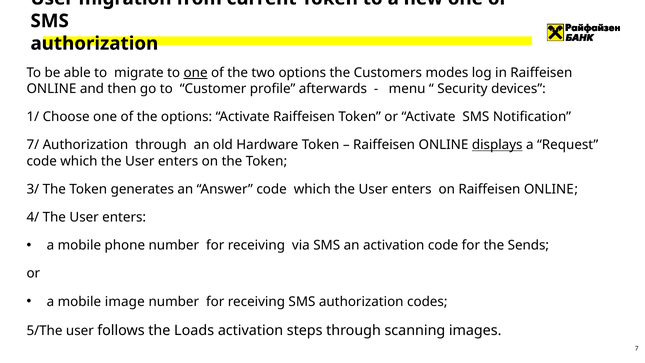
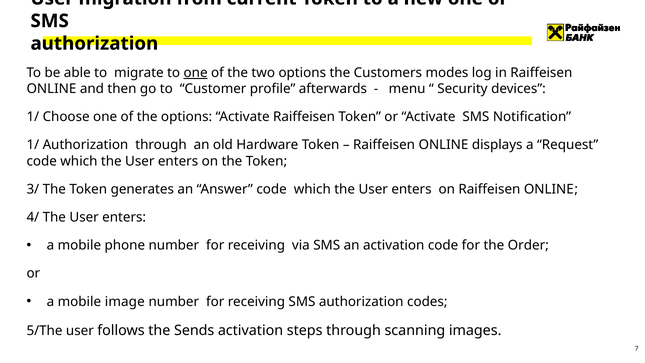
7/ at (33, 145): 7/ -> 1/
displays underline: present -> none
Sends: Sends -> Order
Loads: Loads -> Sends
